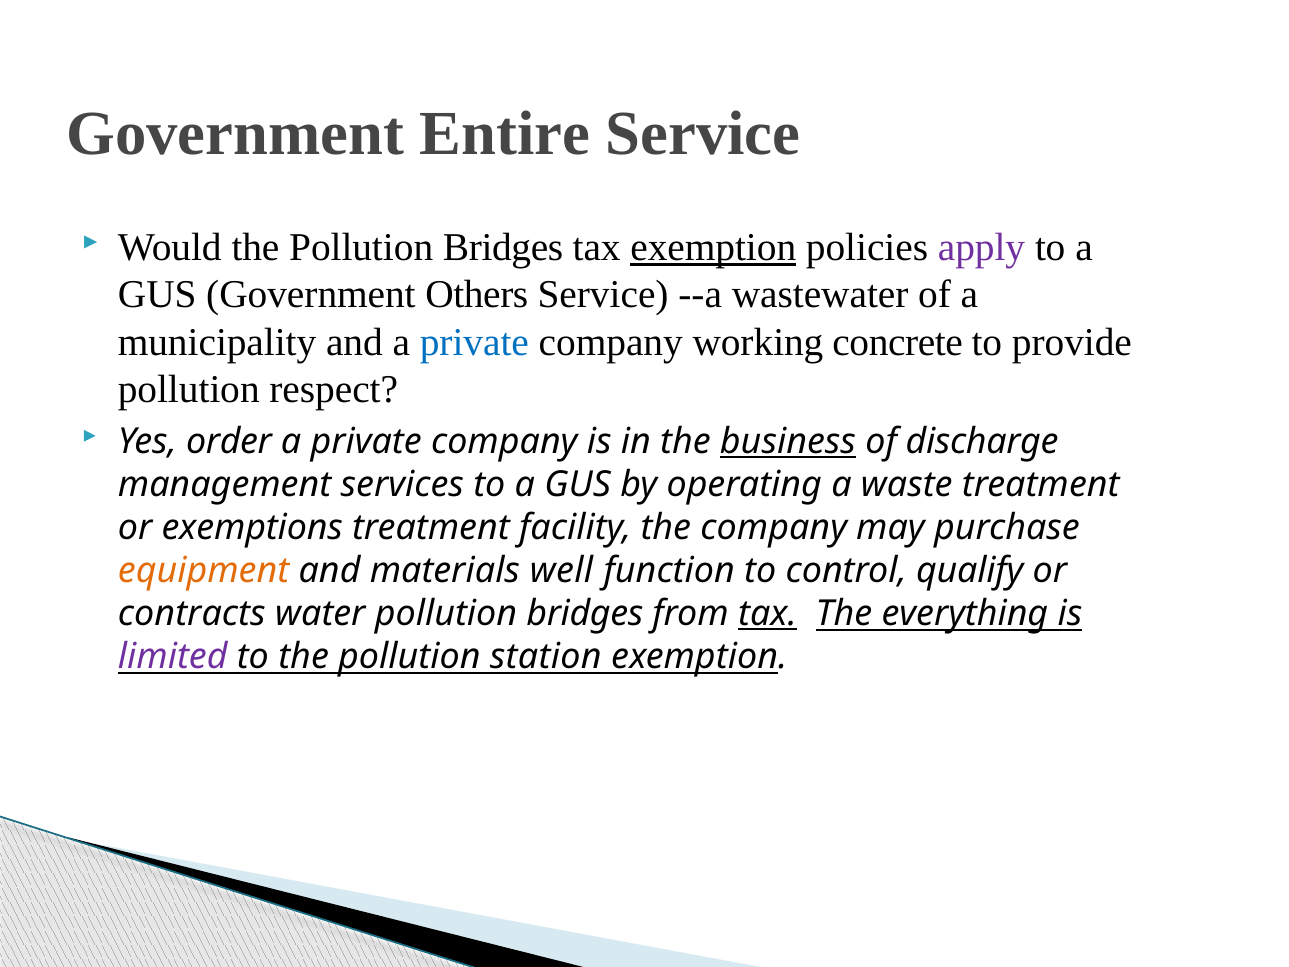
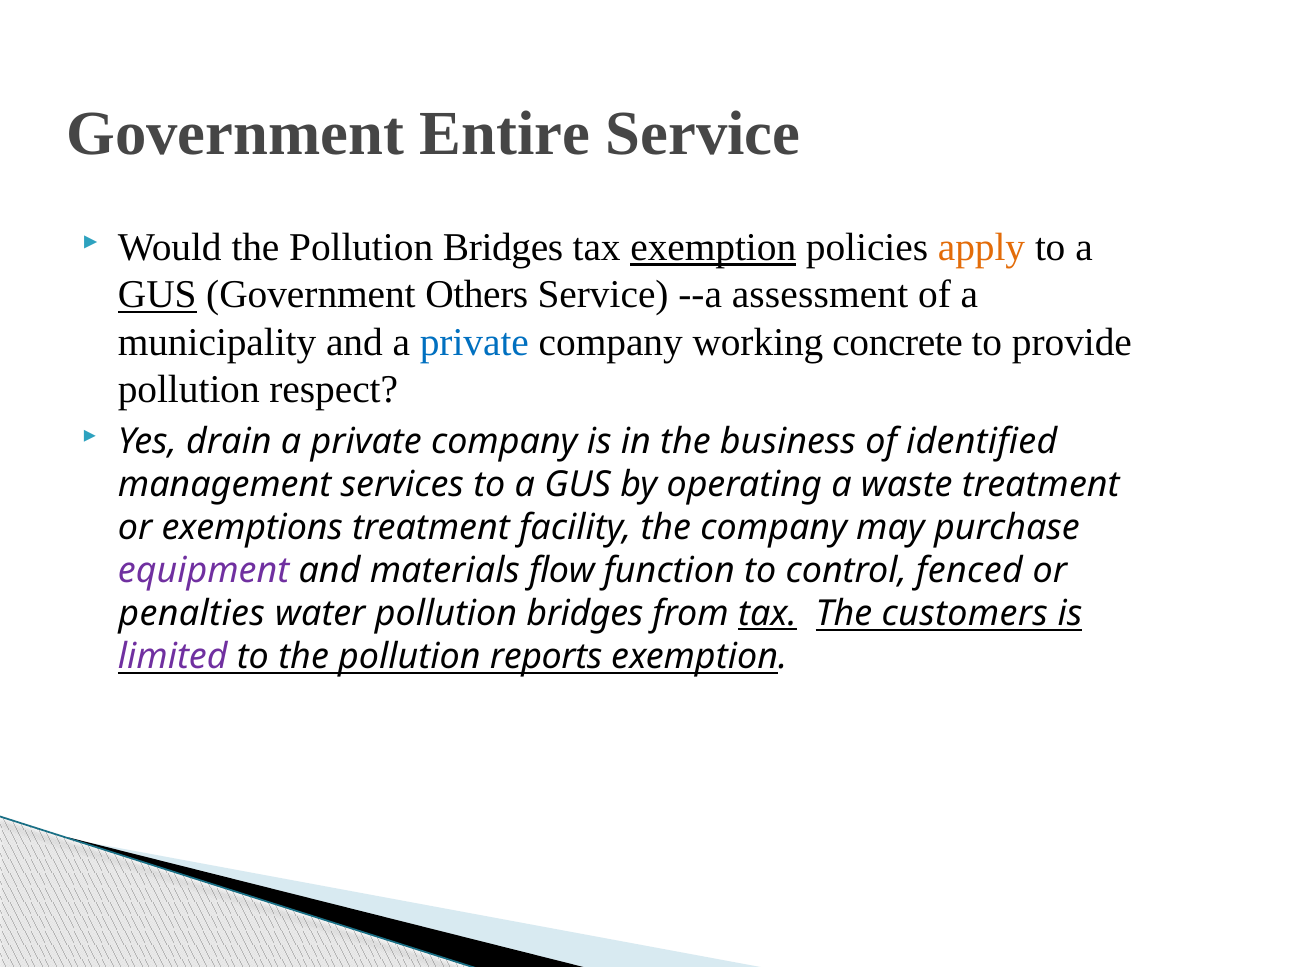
apply colour: purple -> orange
GUS at (157, 295) underline: none -> present
wastewater: wastewater -> assessment
order: order -> drain
business underline: present -> none
discharge: discharge -> identified
equipment colour: orange -> purple
well: well -> flow
qualify: qualify -> fenced
contracts: contracts -> penalties
everything: everything -> customers
station: station -> reports
